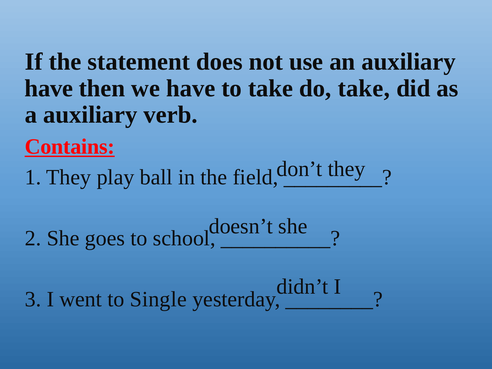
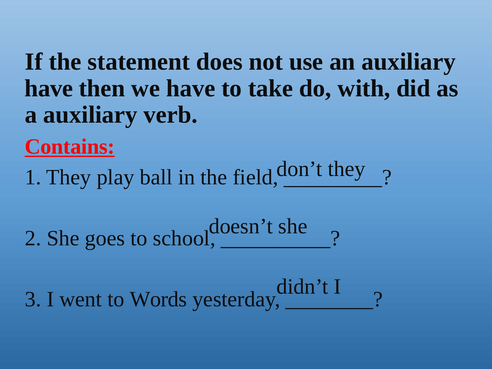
do take: take -> with
Single: Single -> Words
